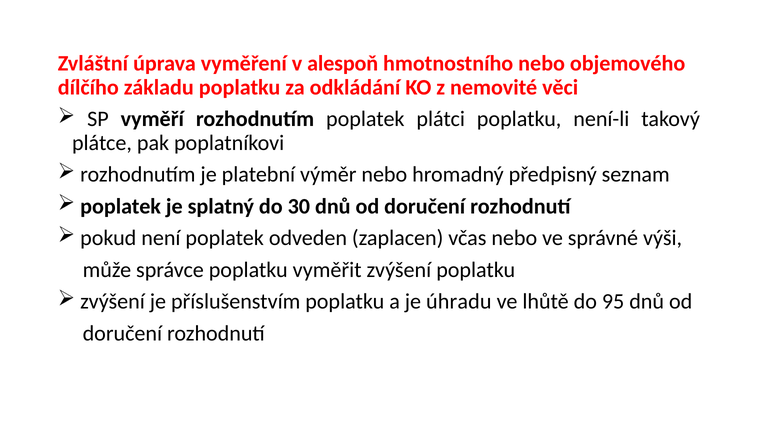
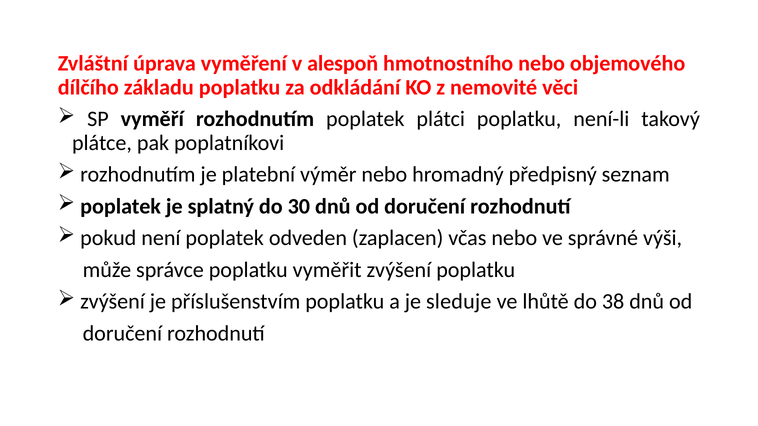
úhradu: úhradu -> sleduje
95: 95 -> 38
